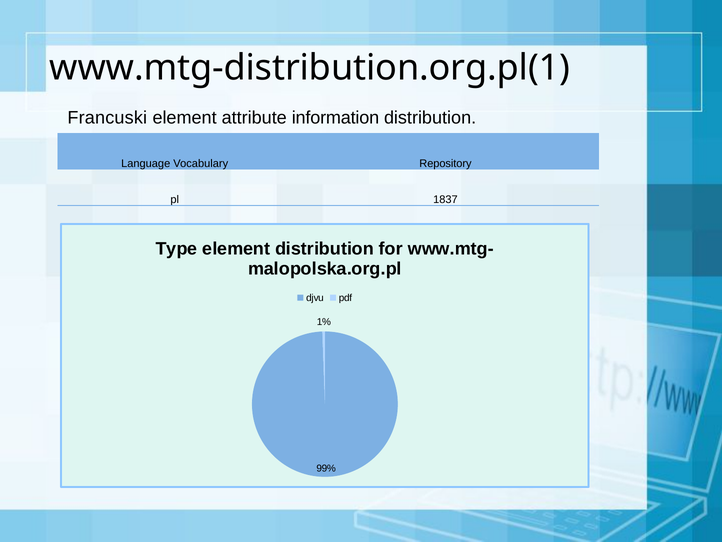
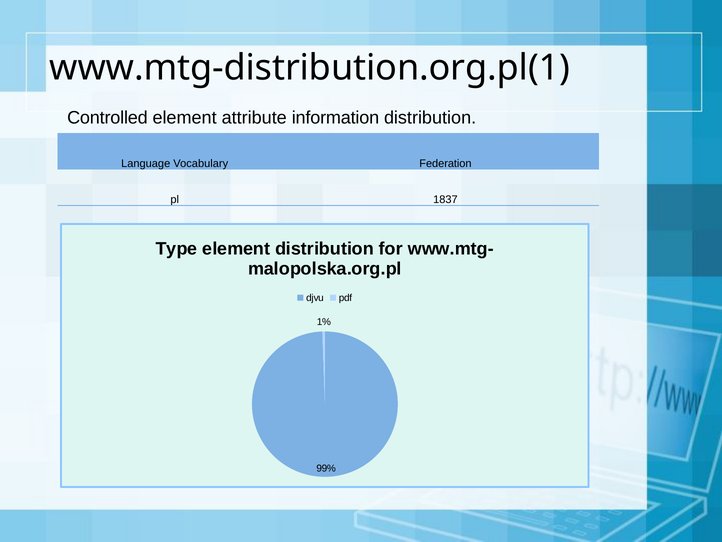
Francuski: Francuski -> Controlled
Repository: Repository -> Federation
